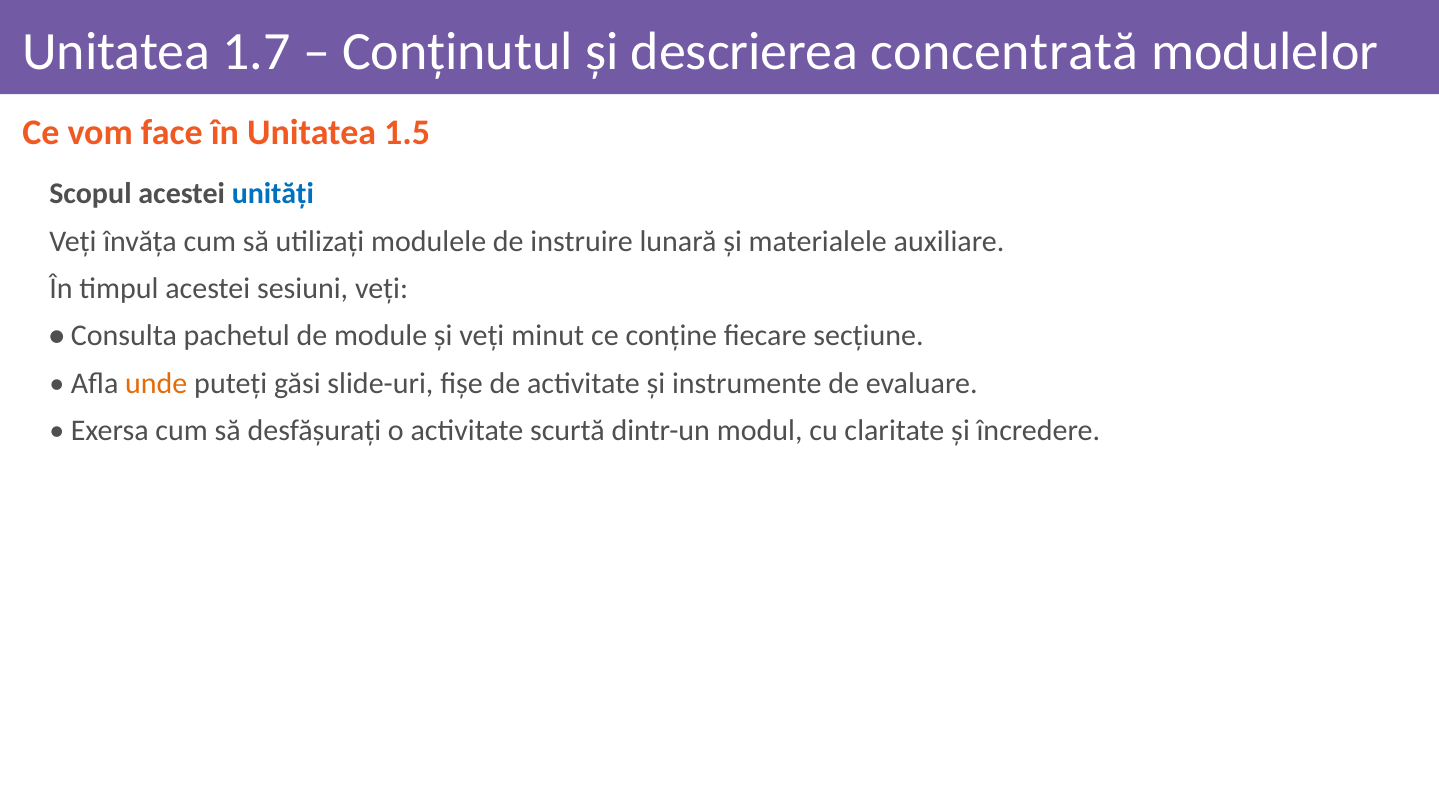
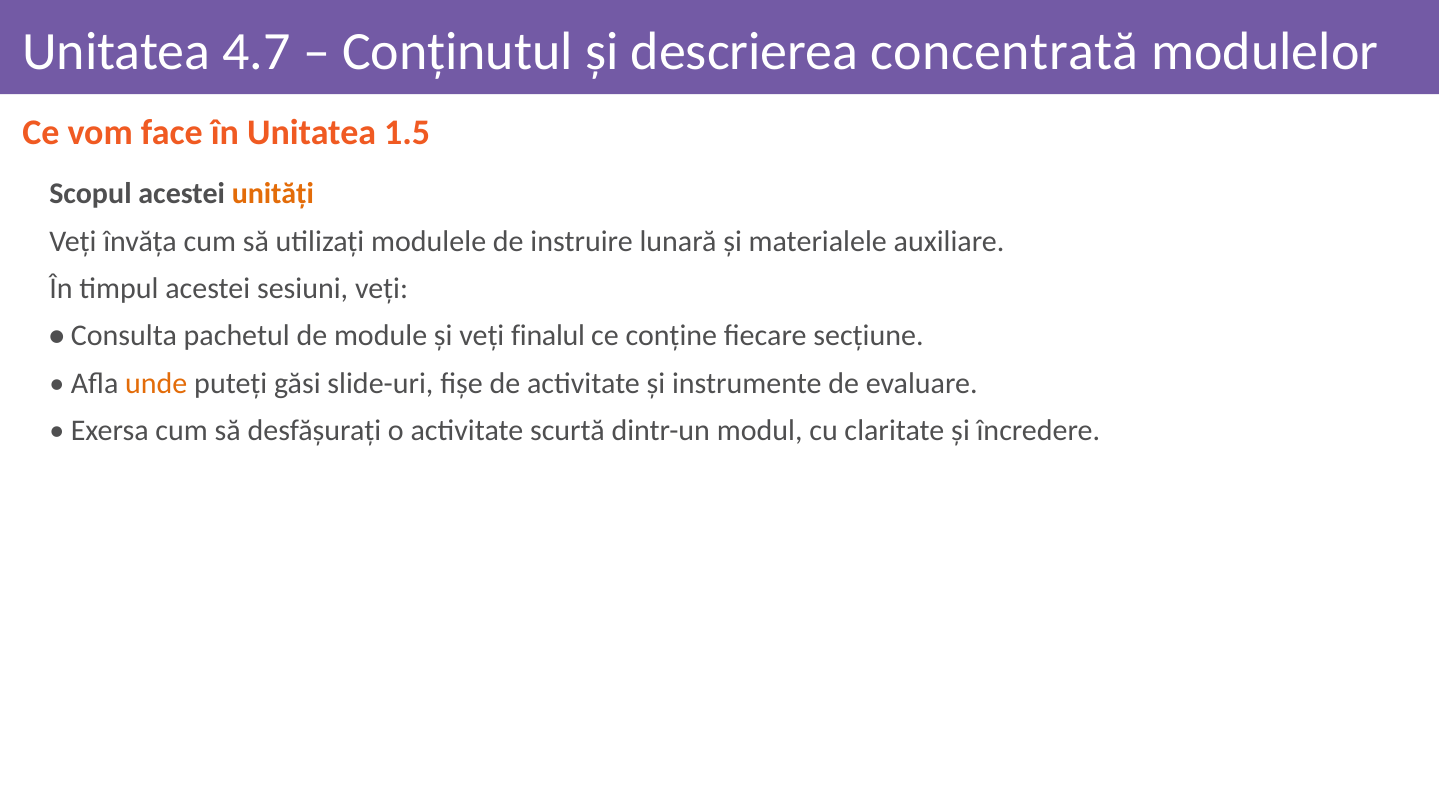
1.7: 1.7 -> 4.7
unități colour: blue -> orange
minut: minut -> finalul
